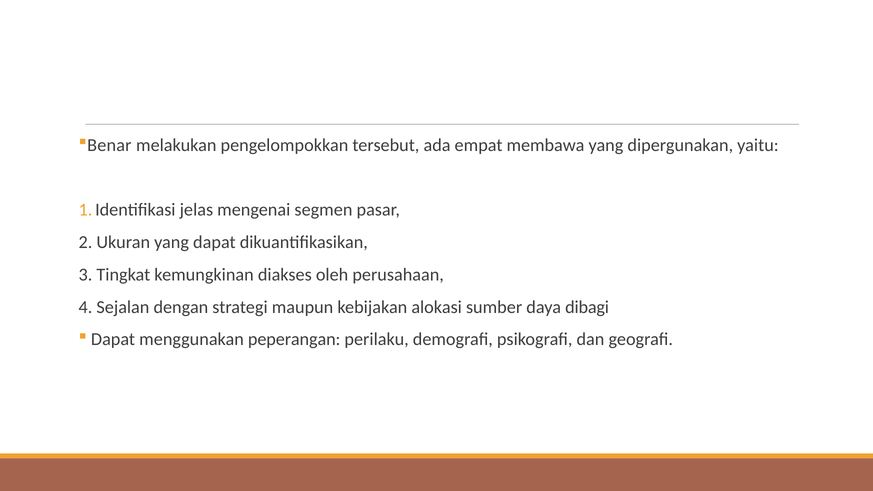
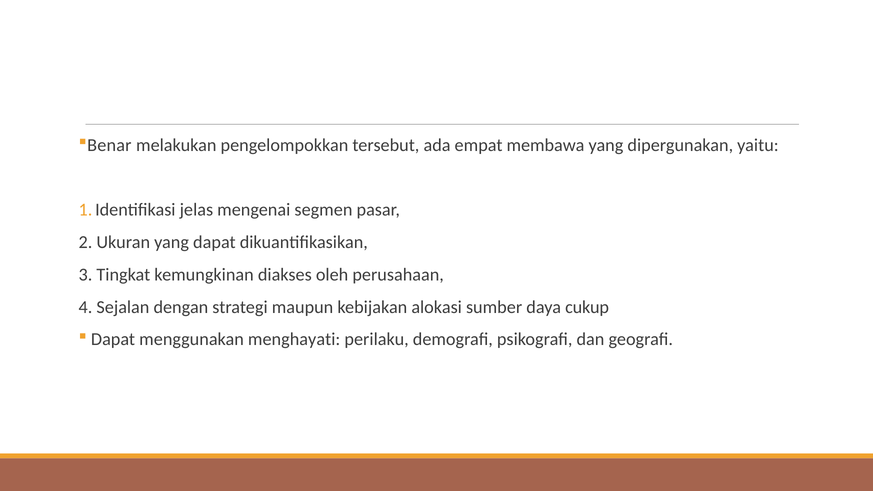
dibagi: dibagi -> cukup
peperangan: peperangan -> menghayati
